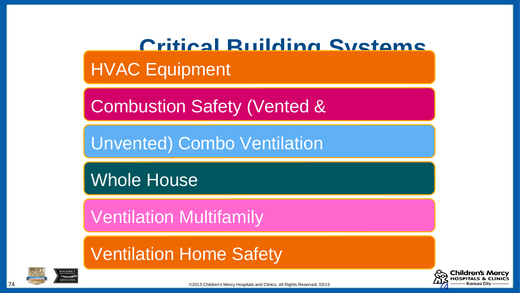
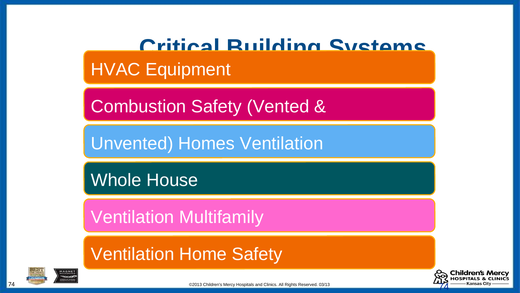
Combo: Combo -> Homes
